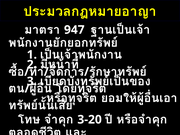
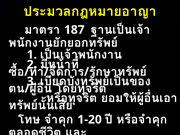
947: 947 -> 187
3-20: 3-20 -> 1-20
